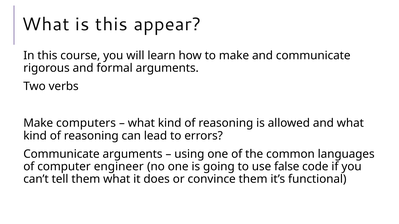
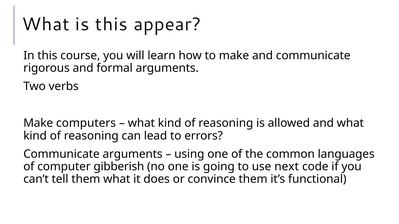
engineer: engineer -> gibberish
false: false -> next
